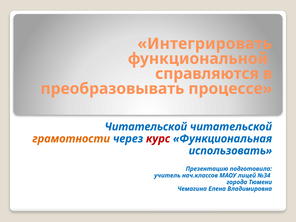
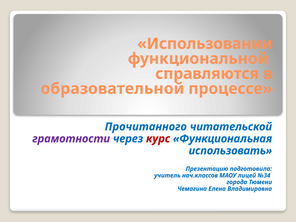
Интегрировать: Интегрировать -> Использовании
преобразовывать: преобразовывать -> образовательной
Читательской at (146, 127): Читательской -> Прочитанного
грамотности colour: orange -> purple
